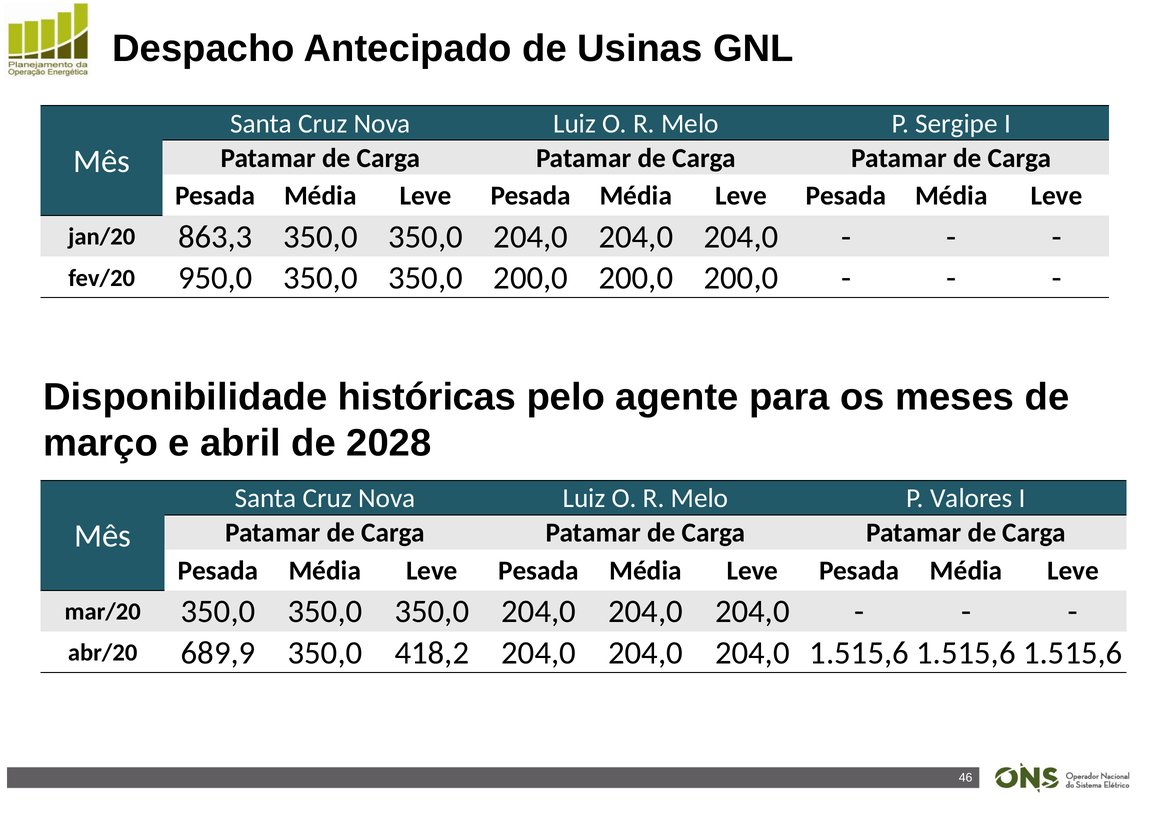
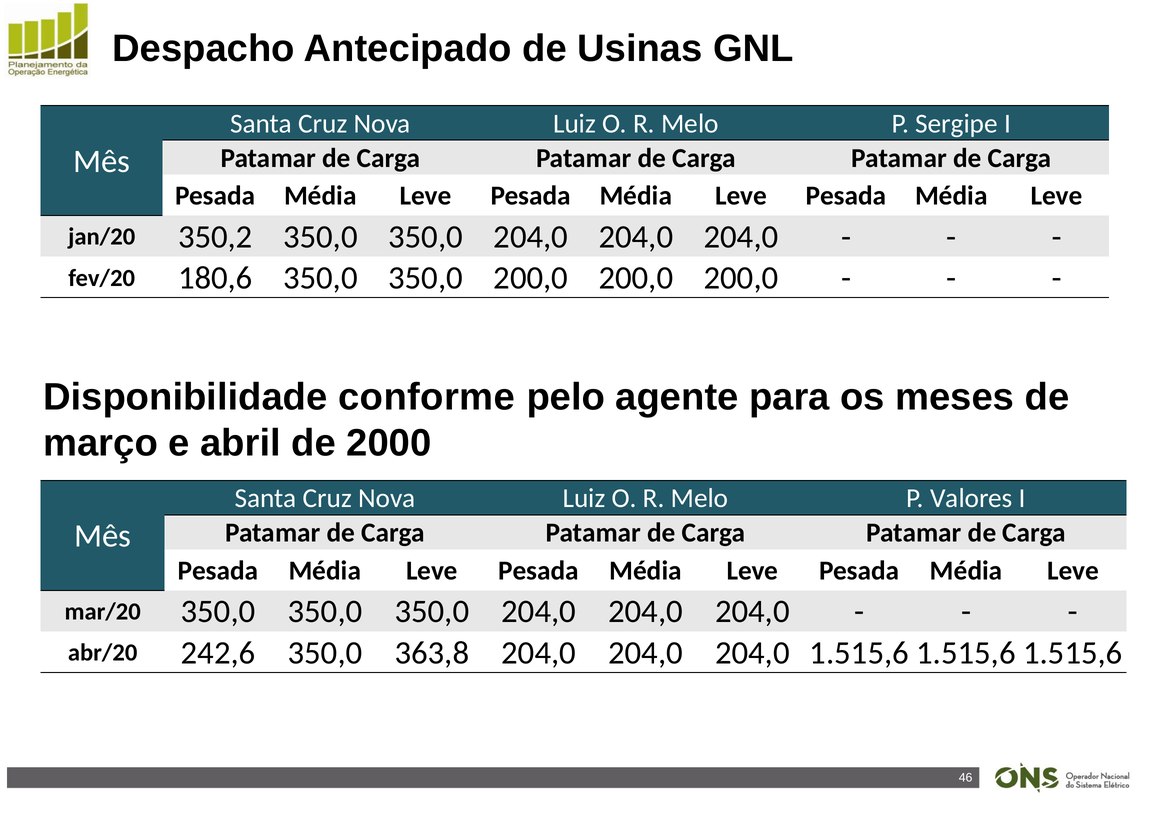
863,3: 863,3 -> 350,2
950,0: 950,0 -> 180,6
históricas: históricas -> conforme
2028: 2028 -> 2000
689,9: 689,9 -> 242,6
418,2: 418,2 -> 363,8
